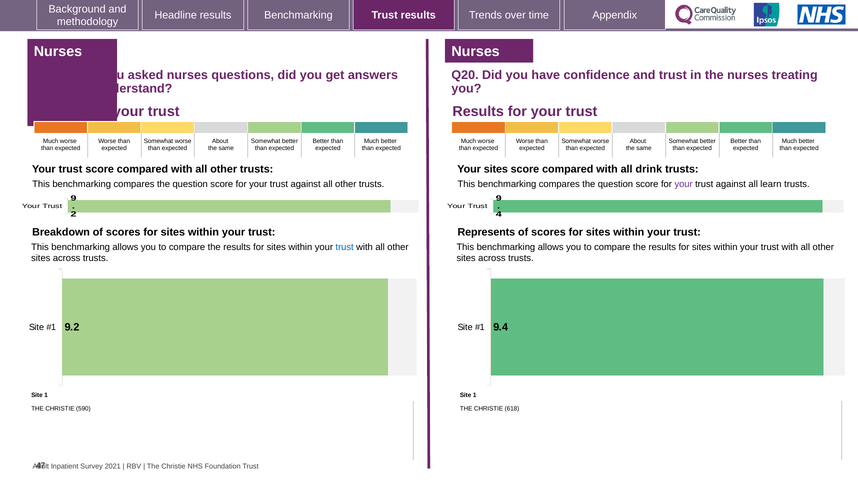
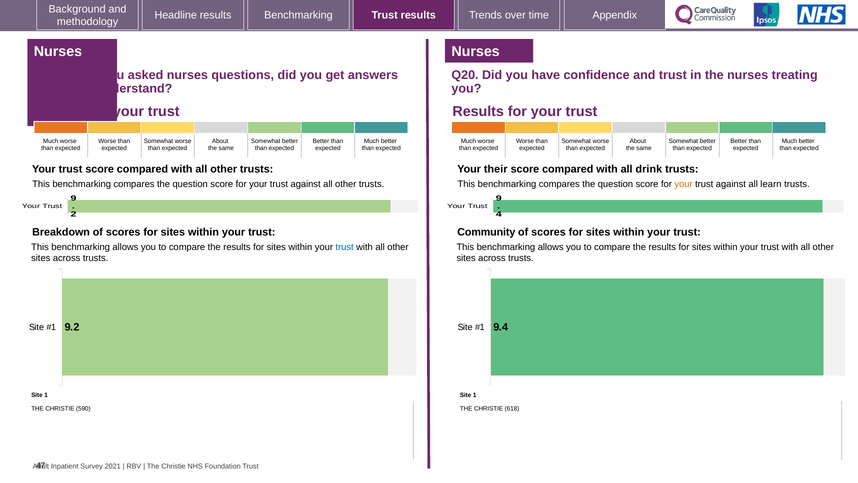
Your sites: sites -> their
your at (684, 184) colour: purple -> orange
Represents: Represents -> Community
